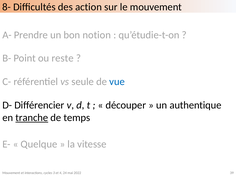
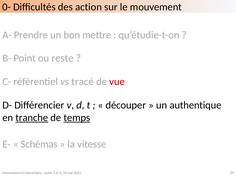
8-: 8- -> 0-
notion: notion -> mettre
seule: seule -> tracé
vue colour: blue -> red
temps underline: none -> present
Quelque: Quelque -> Schémas
